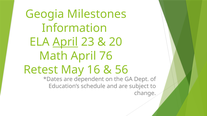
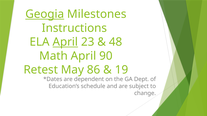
Geogia underline: none -> present
Information: Information -> Instructions
20: 20 -> 48
76: 76 -> 90
16: 16 -> 86
56: 56 -> 19
